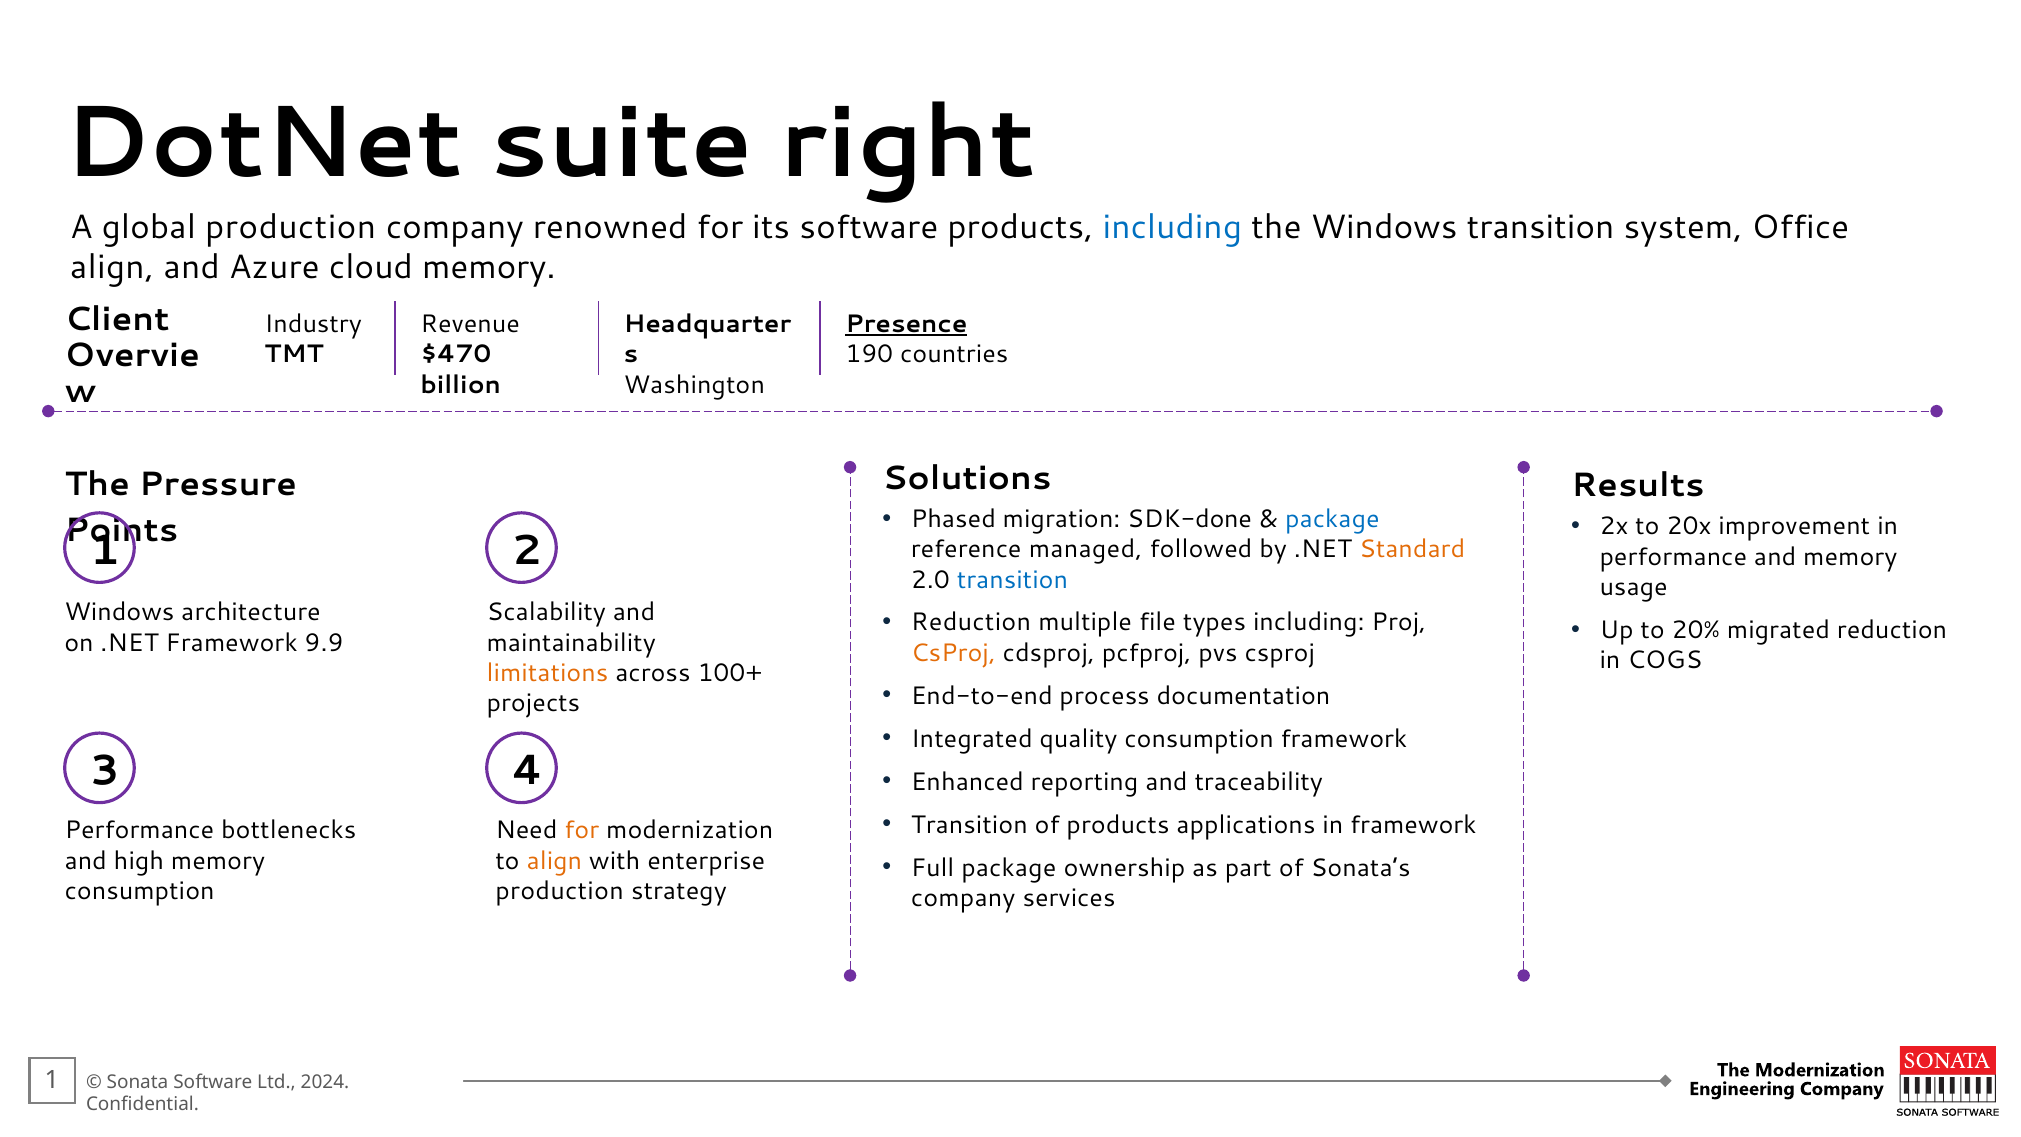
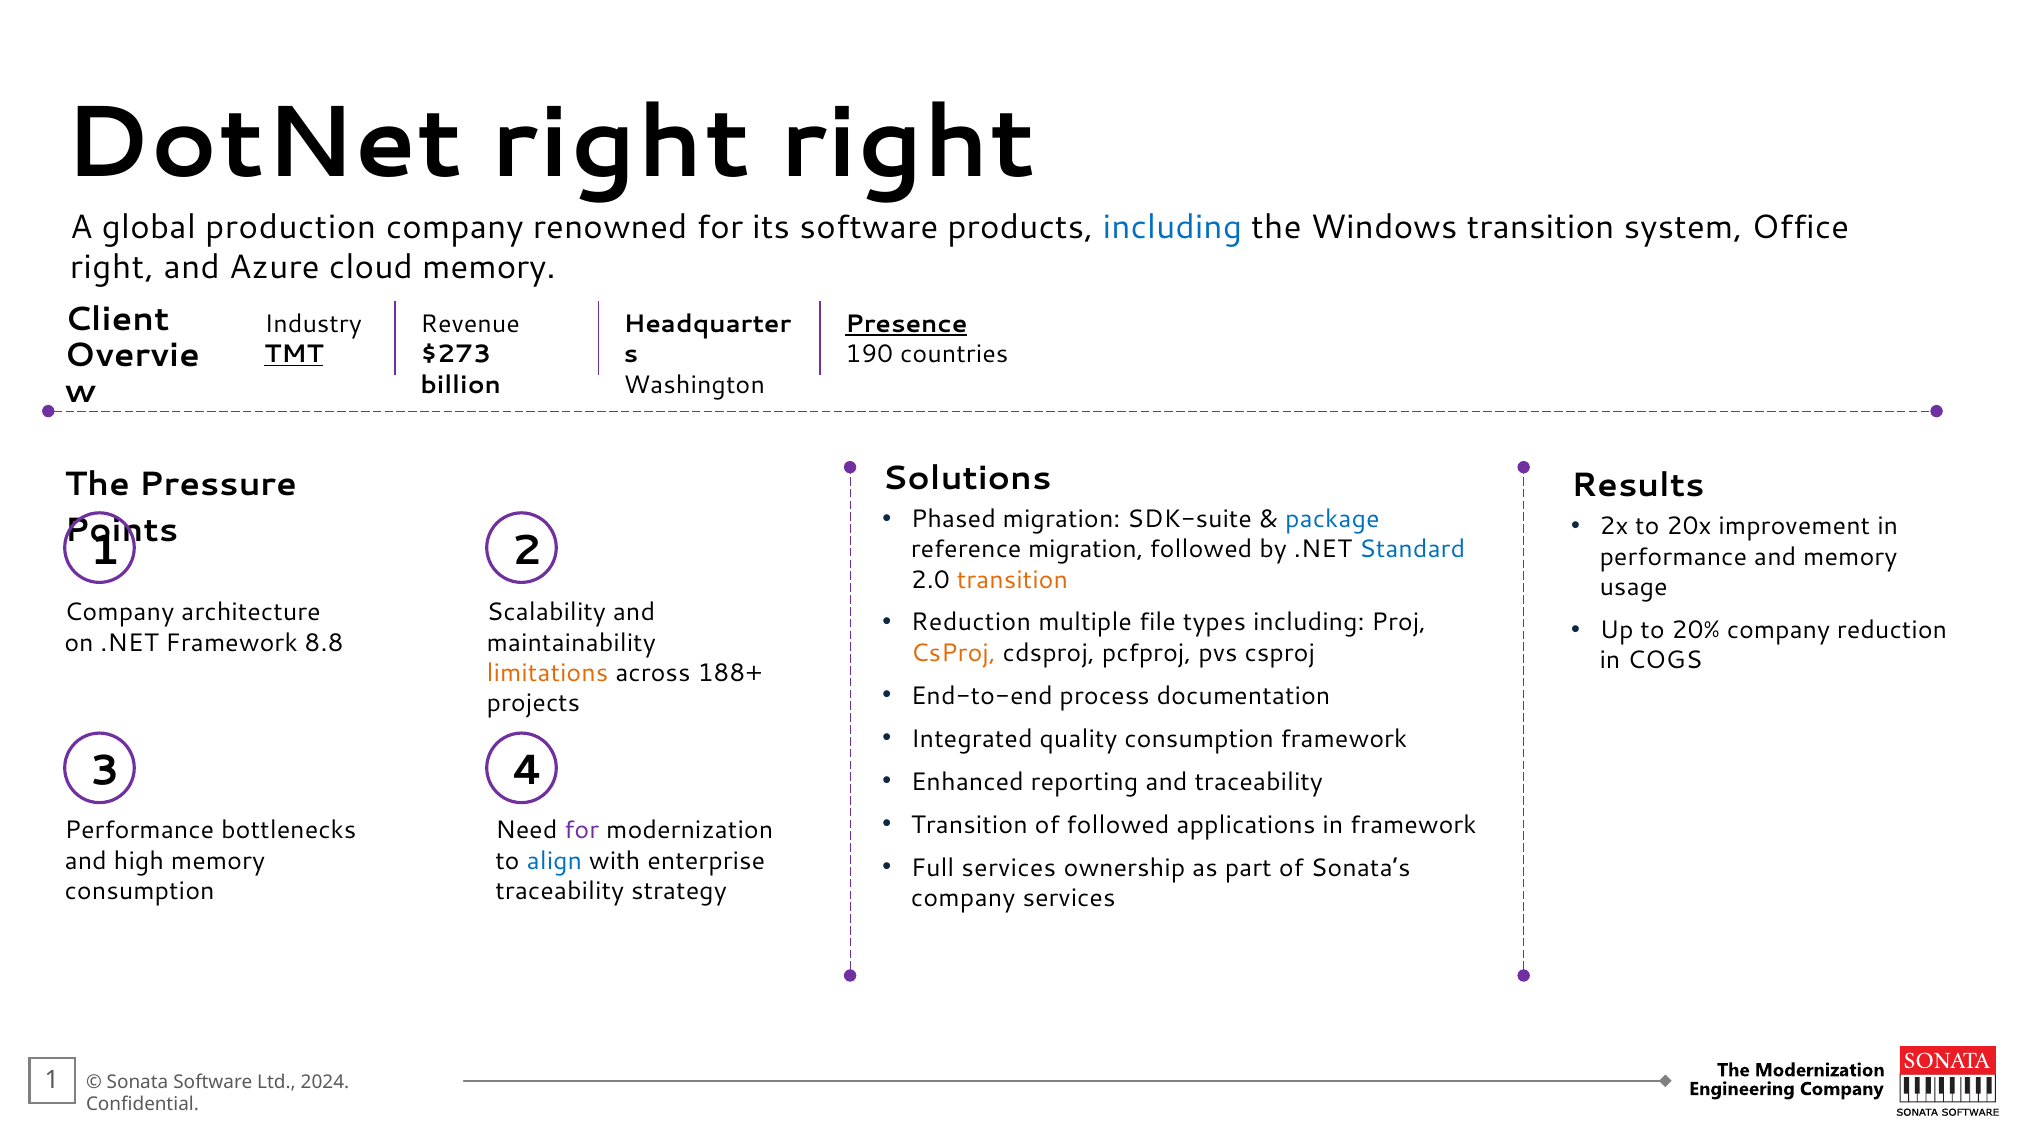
DotNet suite: suite -> right
align at (112, 267): align -> right
TMT underline: none -> present
$470: $470 -> $273
SDK-done: SDK-done -> SDK-suite
reference managed: managed -> migration
Standard colour: orange -> blue
transition at (1012, 580) colour: blue -> orange
Windows at (119, 612): Windows -> Company
20% migrated: migrated -> company
9.9: 9.9 -> 8.8
100+: 100+ -> 188+
of products: products -> followed
for at (582, 830) colour: orange -> purple
align at (554, 861) colour: orange -> blue
Full package: package -> services
production at (560, 891): production -> traceability
